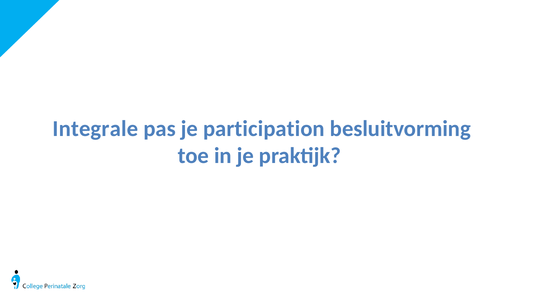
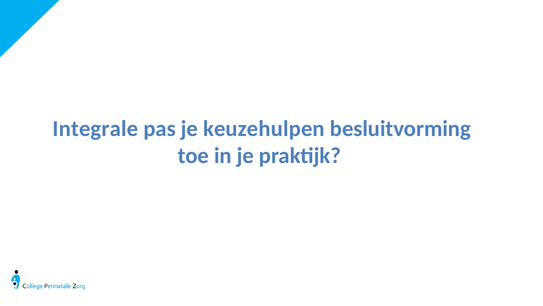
participation: participation -> keuzehulpen
